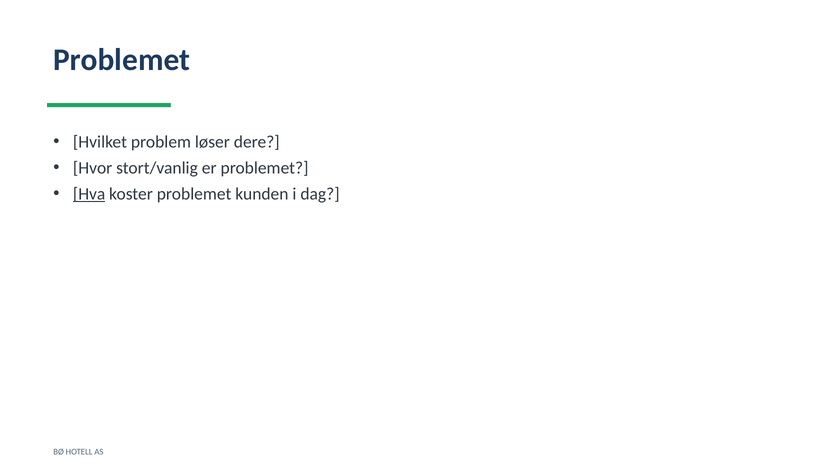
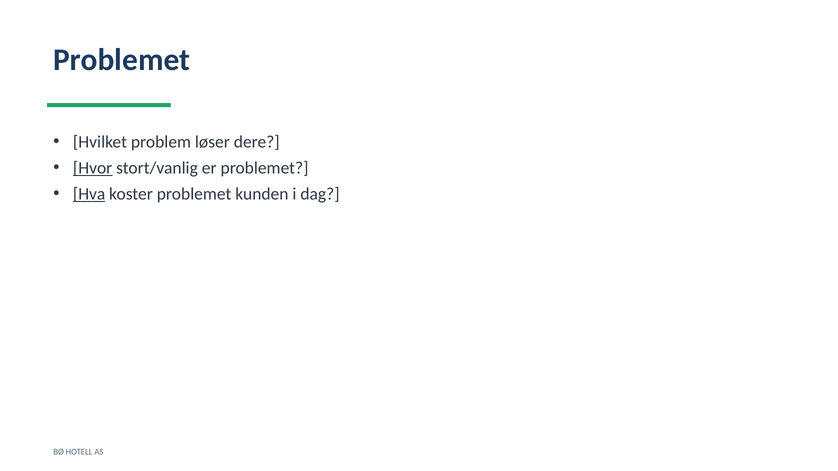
Hvor underline: none -> present
